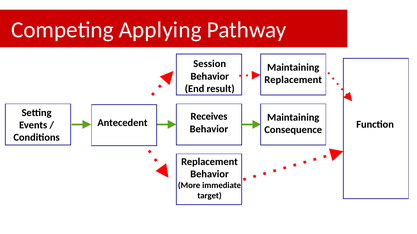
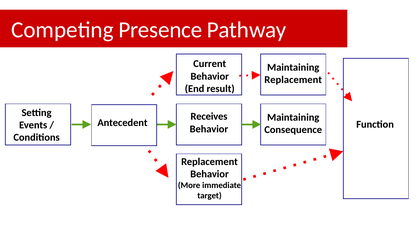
Applying: Applying -> Presence
Session: Session -> Current
